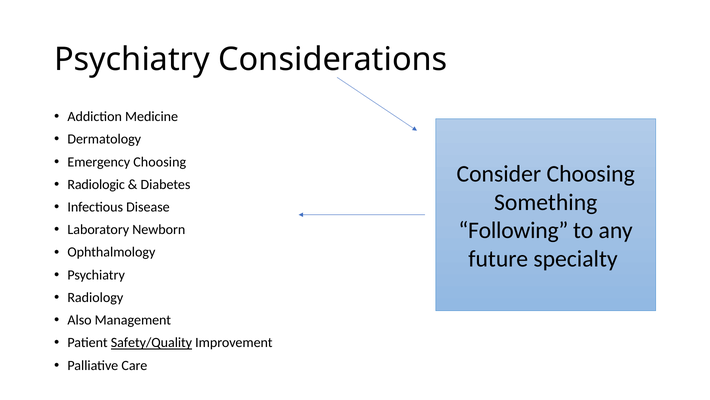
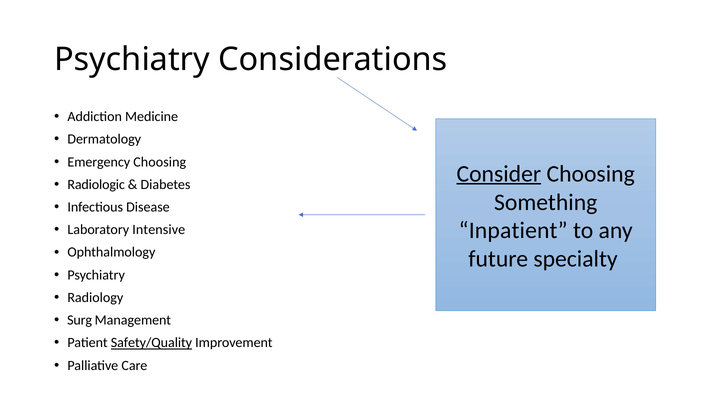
Consider underline: none -> present
Following: Following -> Inpatient
Newborn: Newborn -> Intensive
Also: Also -> Surg
